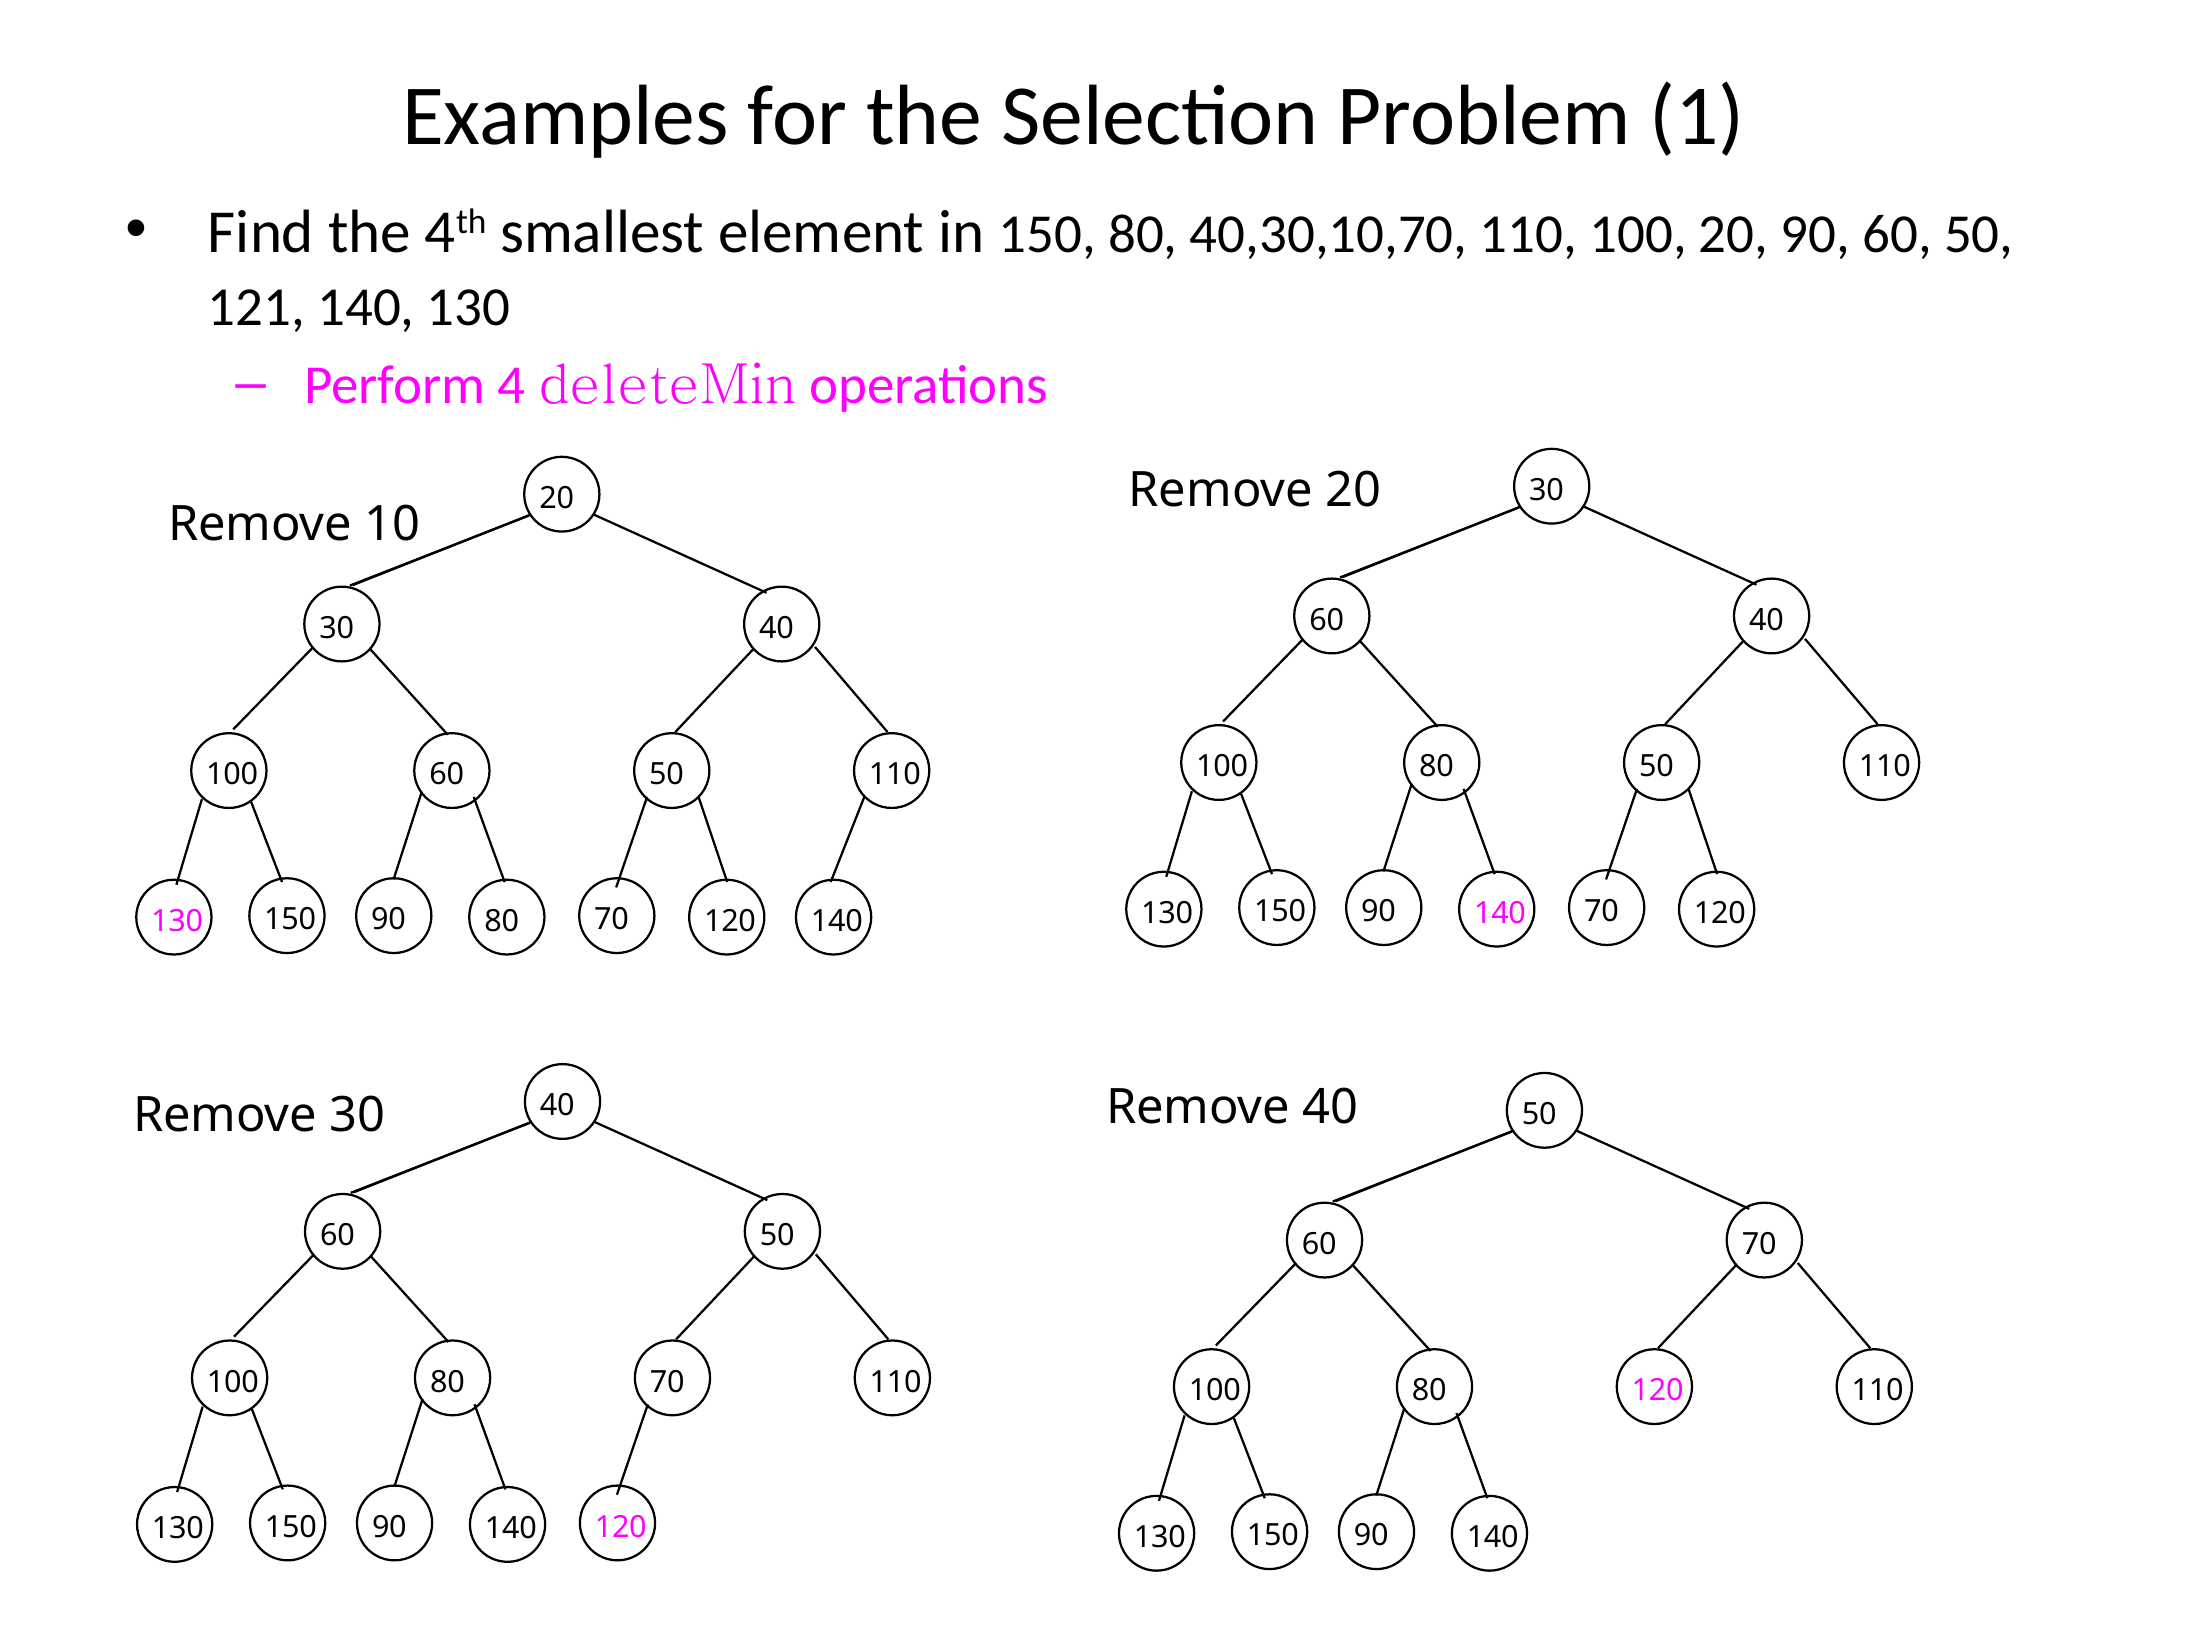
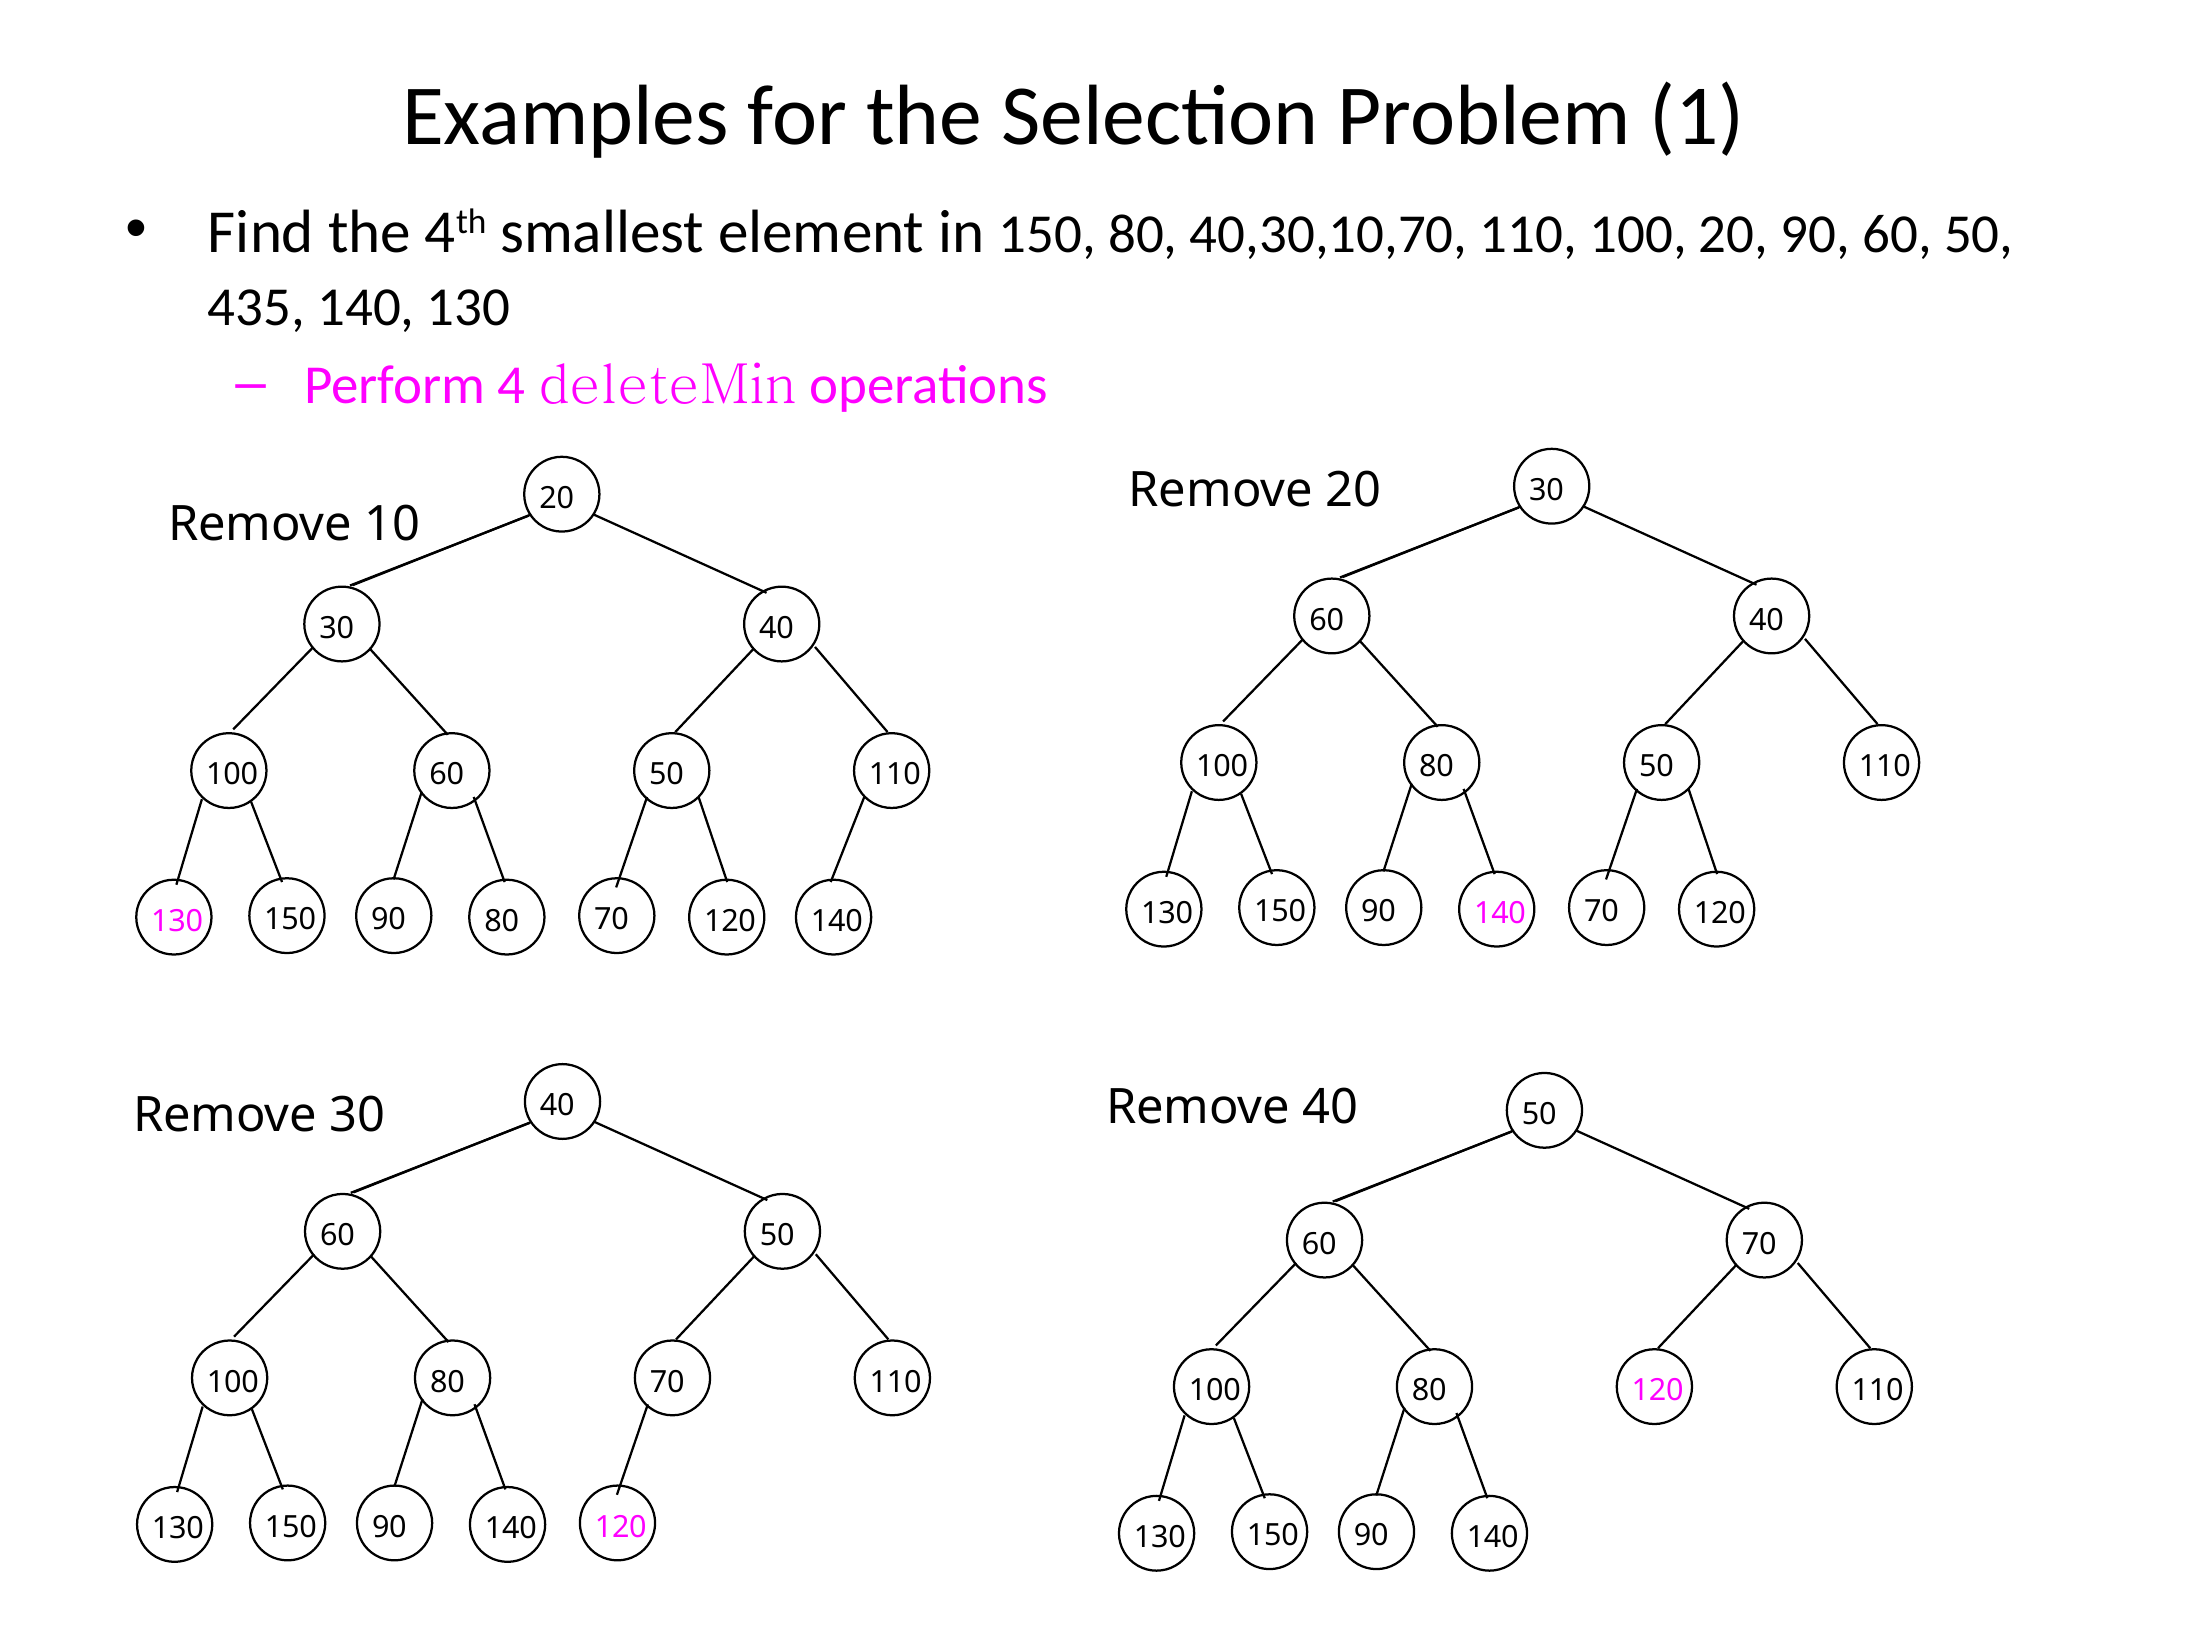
121: 121 -> 435
